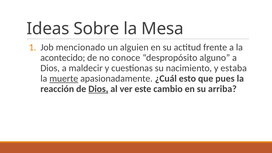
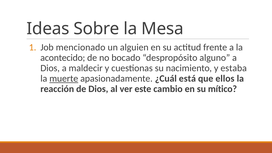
conoce: conoce -> bocado
esto: esto -> está
pues: pues -> ellos
Dios at (98, 89) underline: present -> none
arriba: arriba -> mítico
